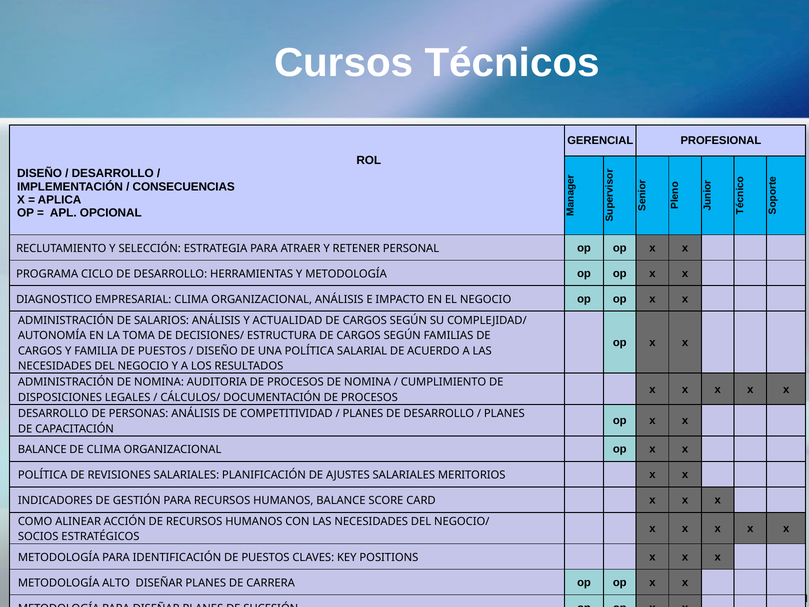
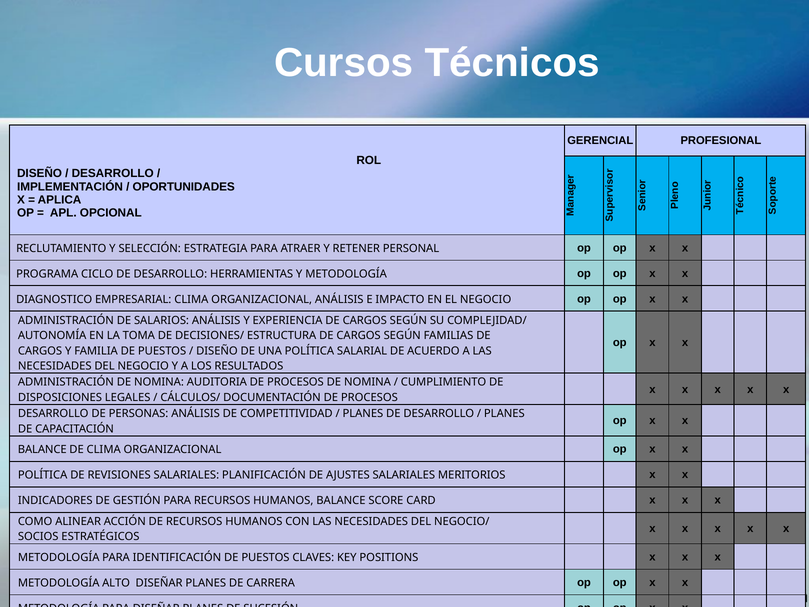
CONSECUENCIAS: CONSECUENCIAS -> OPORTUNIDADES
ACTUALIDAD: ACTUALIDAD -> EXPERIENCIA
